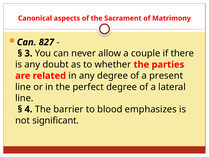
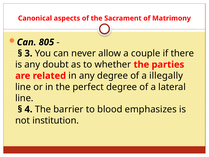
827: 827 -> 805
present: present -> illegally
significant: significant -> institution
